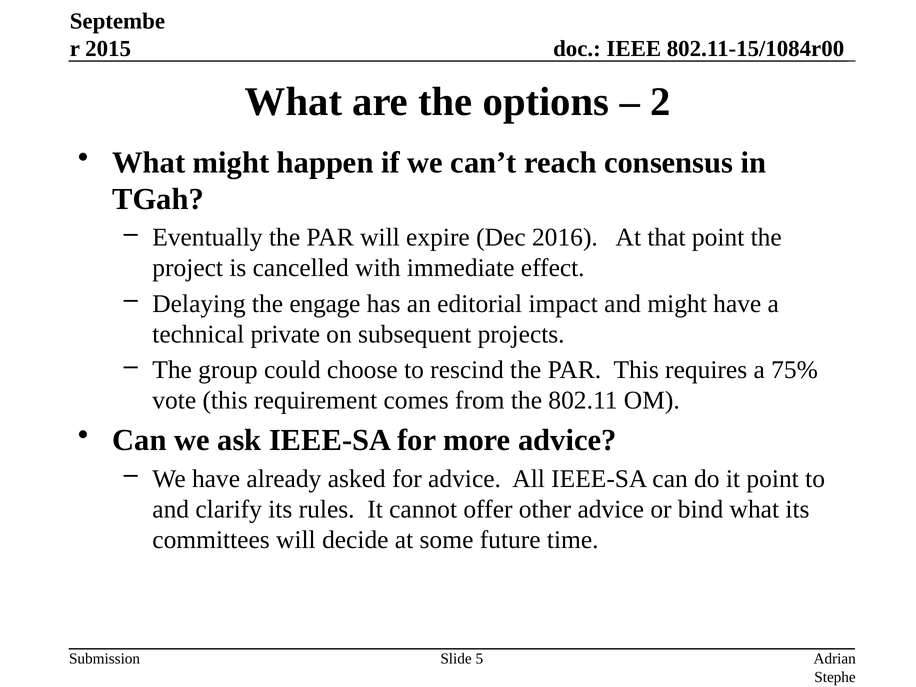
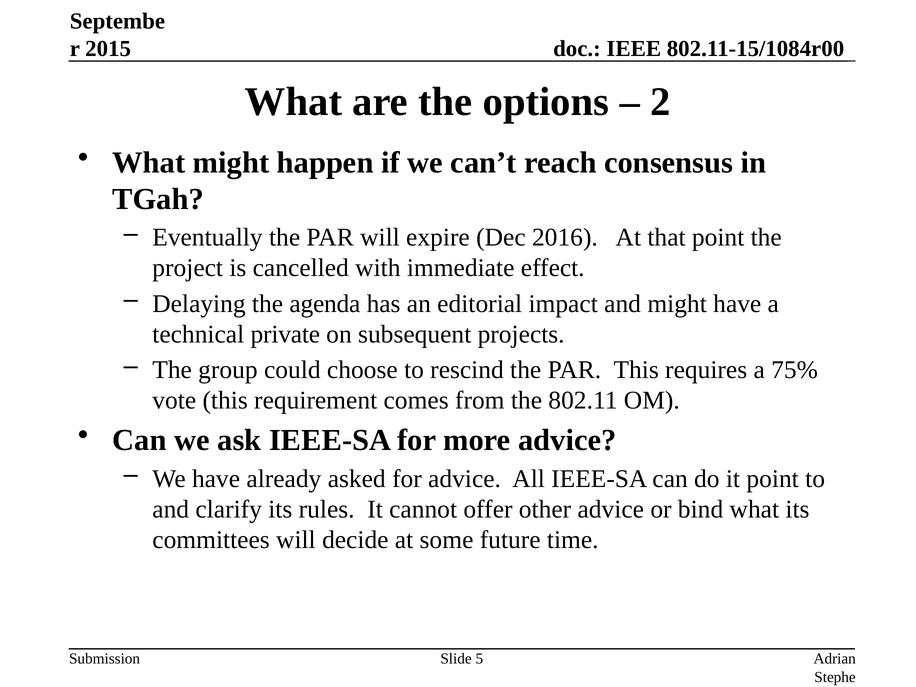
engage: engage -> agenda
